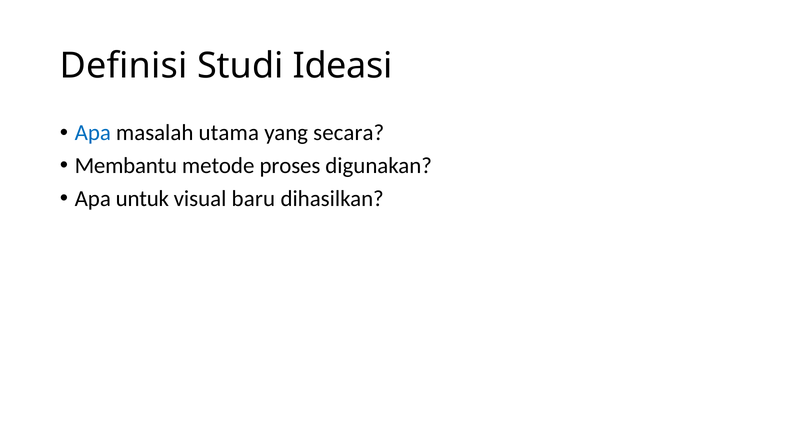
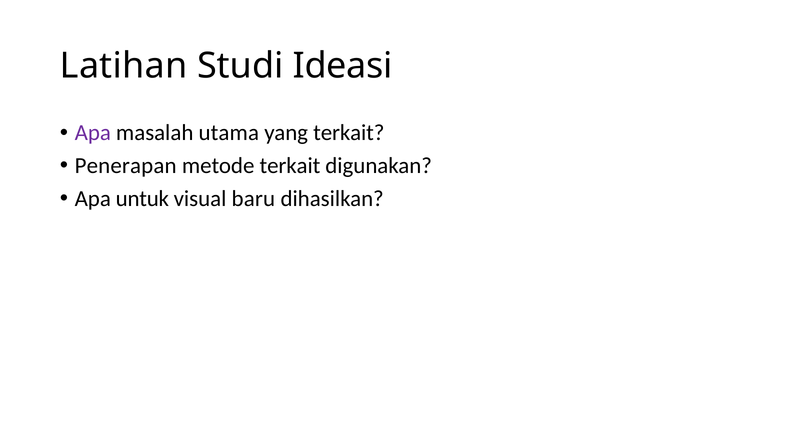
Definisi: Definisi -> Latihan
Apa at (93, 133) colour: blue -> purple
yang secara: secara -> terkait
Membantu: Membantu -> Penerapan
metode proses: proses -> terkait
